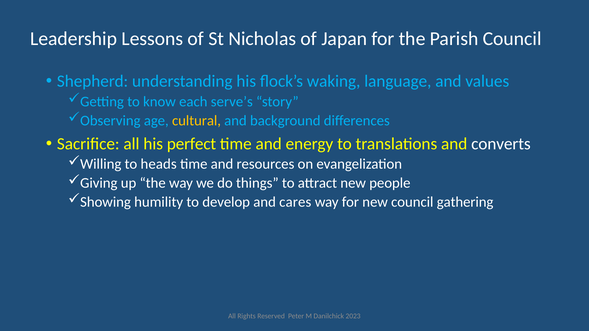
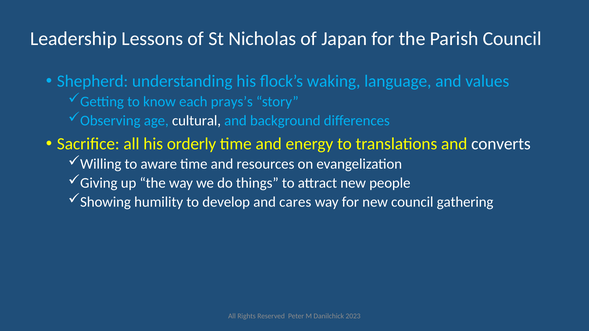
serve’s: serve’s -> prays’s
cultural colour: yellow -> white
perfect: perfect -> orderly
heads: heads -> aware
